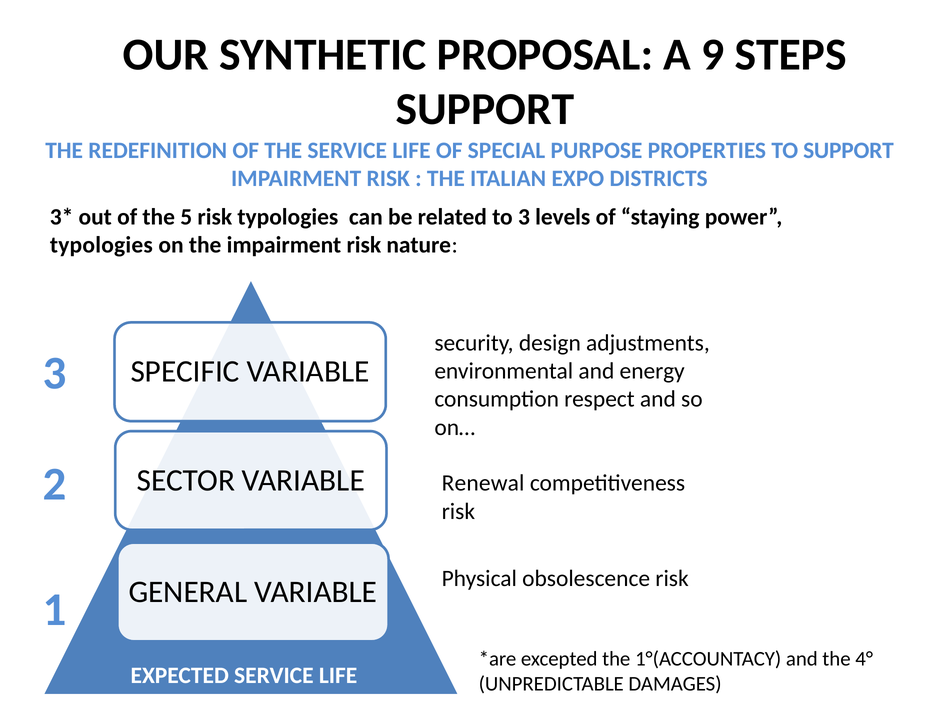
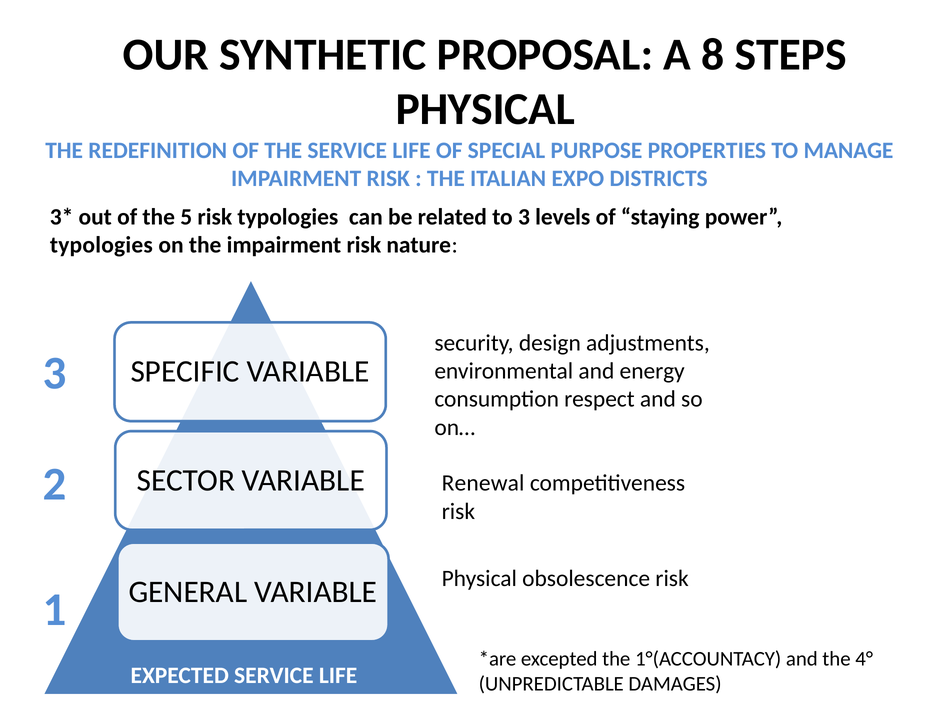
9: 9 -> 8
SUPPORT at (485, 109): SUPPORT -> PHYSICAL
TO SUPPORT: SUPPORT -> MANAGE
